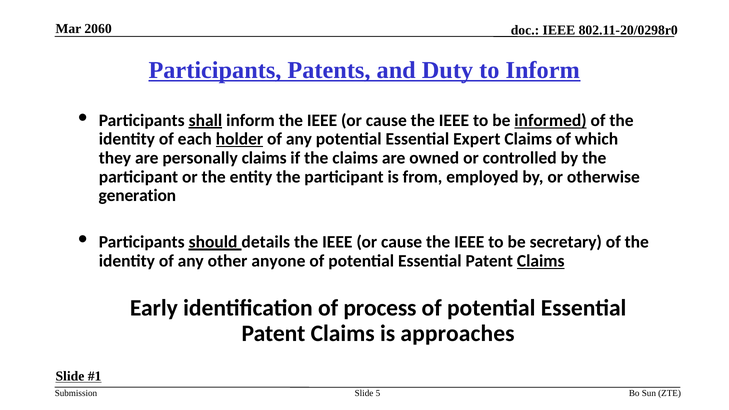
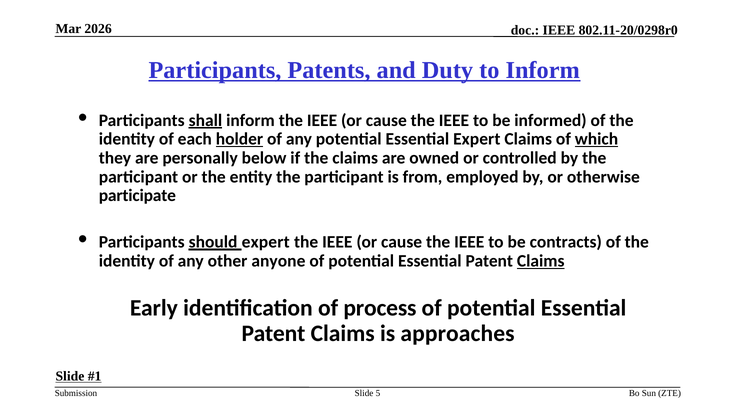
2060: 2060 -> 2026
informed underline: present -> none
which underline: none -> present
personally claims: claims -> below
generation: generation -> participate
should details: details -> expert
secretary: secretary -> contracts
